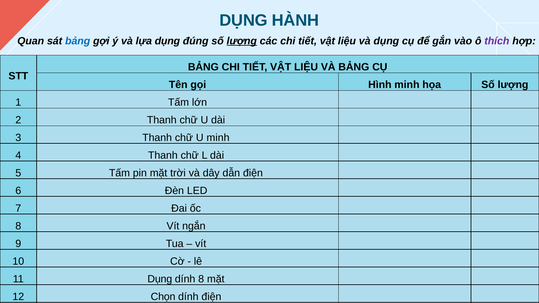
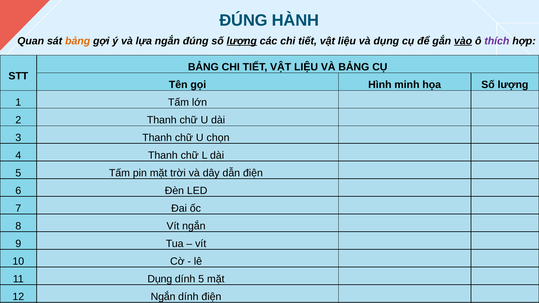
DỤNG at (244, 20): DỤNG -> ĐÚNG
bảng at (78, 41) colour: blue -> orange
lựa dụng: dụng -> ngắn
vào underline: none -> present
U minh: minh -> chọn
dính 8: 8 -> 5
12 Chọn: Chọn -> Ngắn
